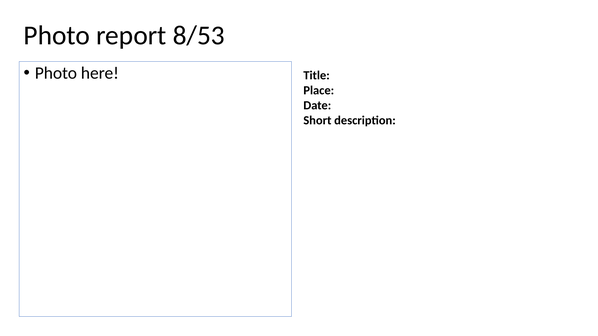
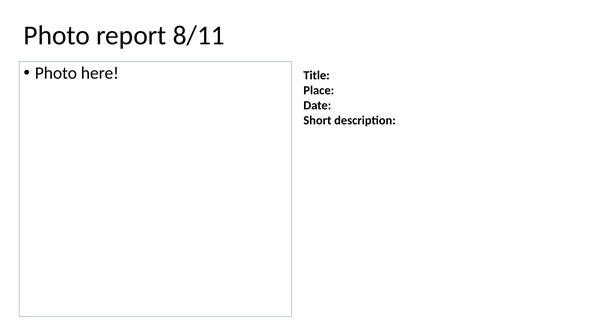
8/53: 8/53 -> 8/11
